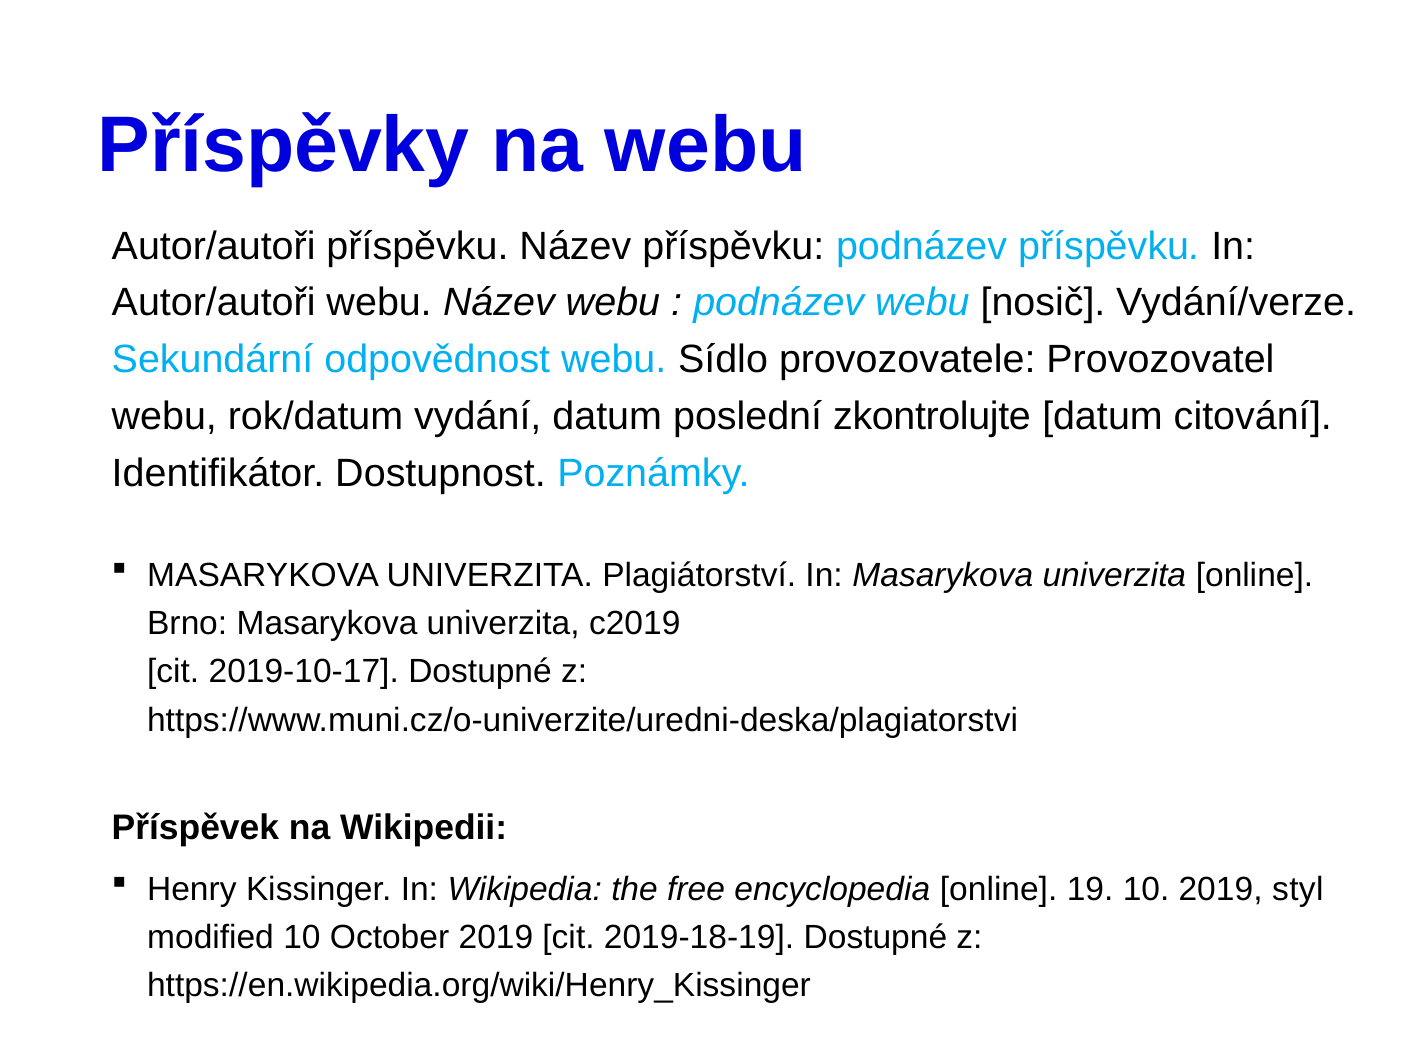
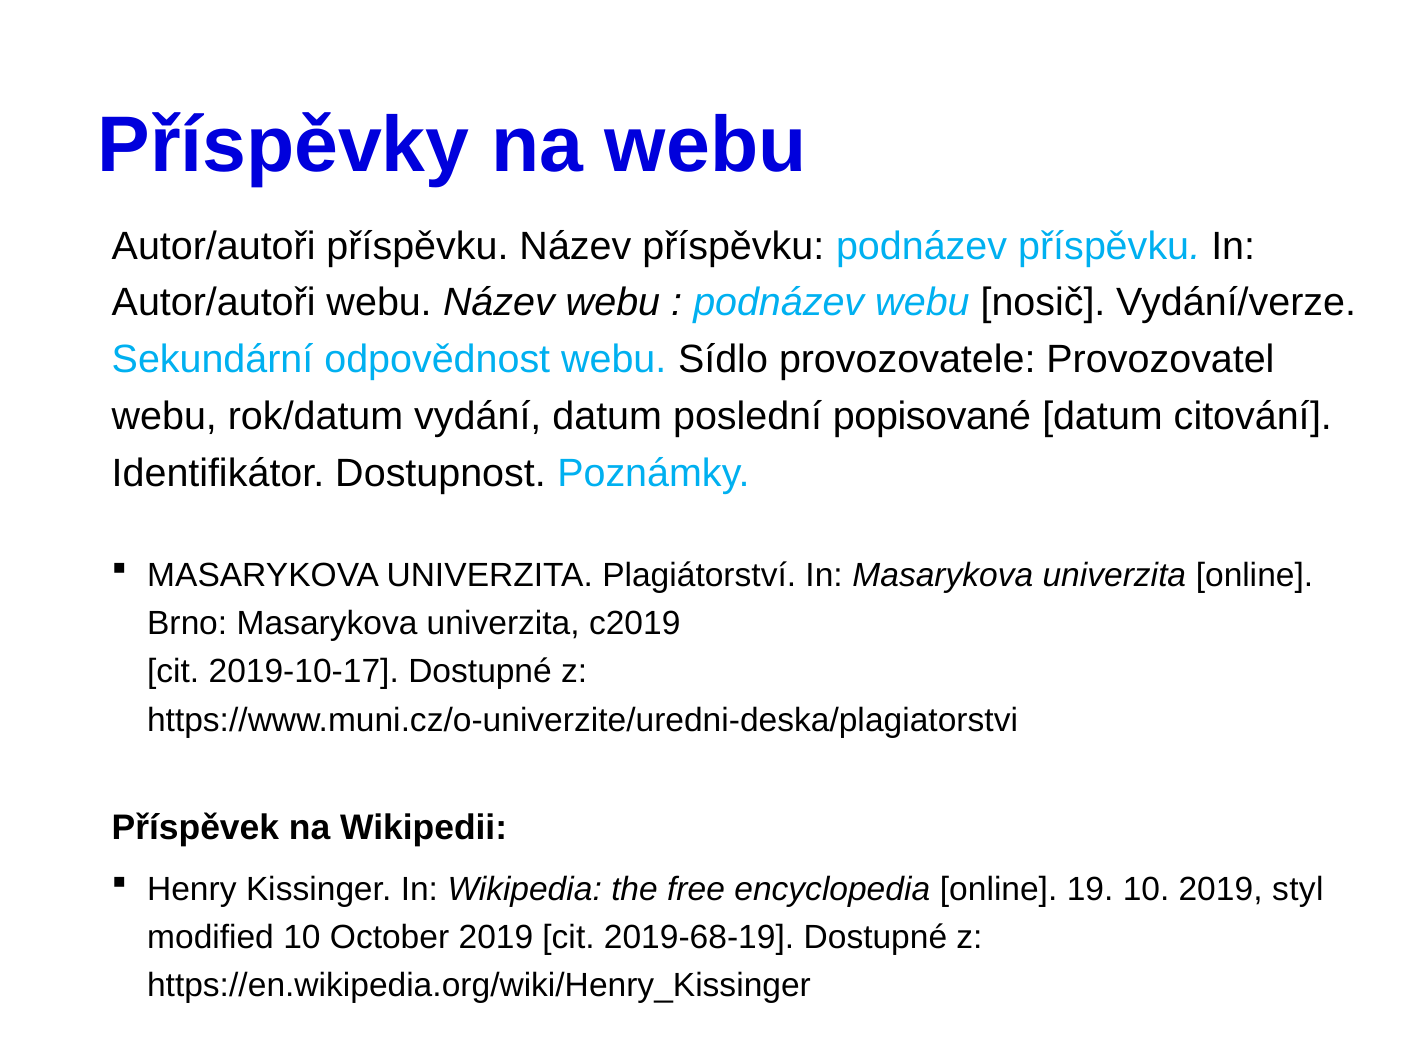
zkontrolujte: zkontrolujte -> popisované
2019-18-19: 2019-18-19 -> 2019-68-19
